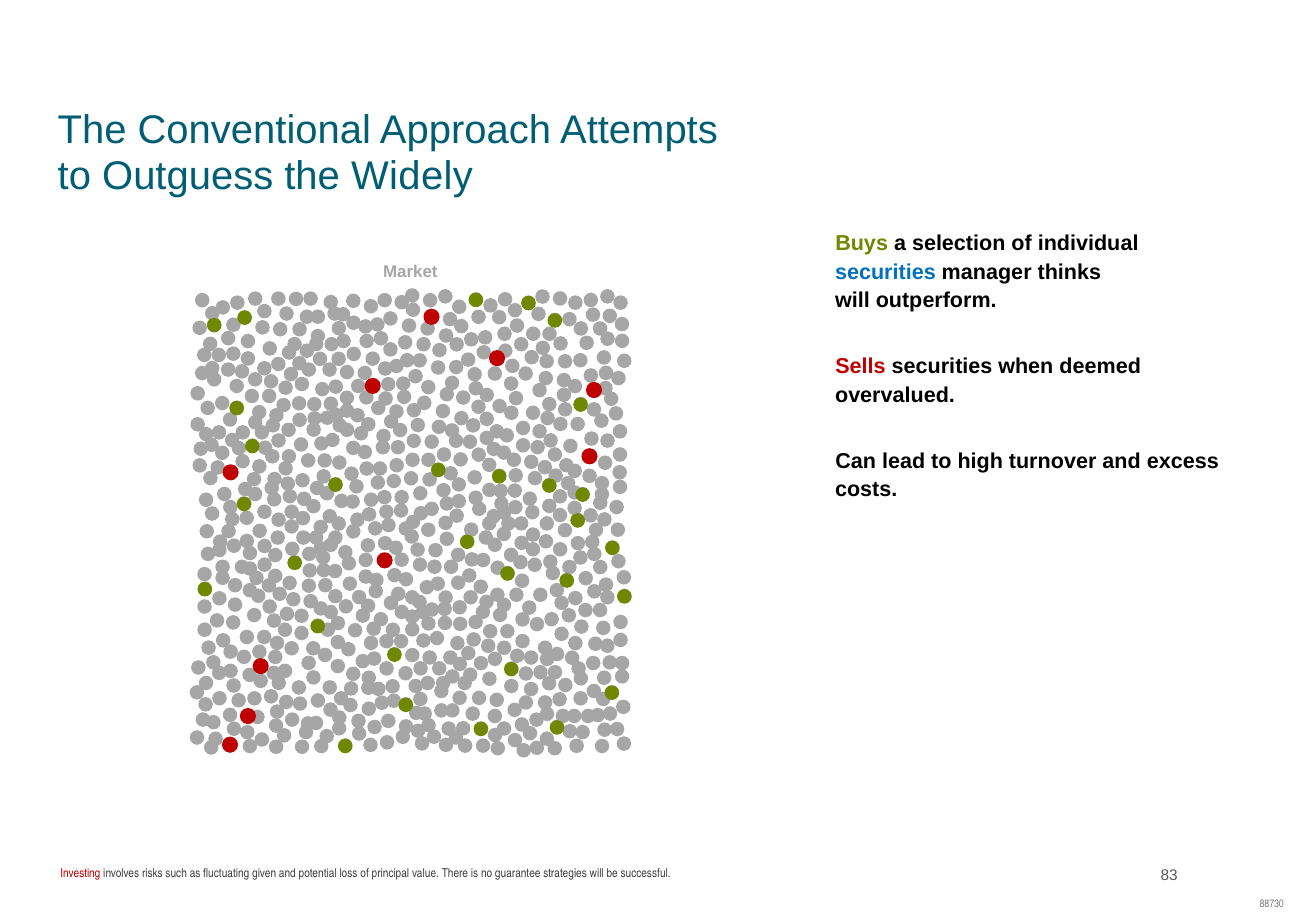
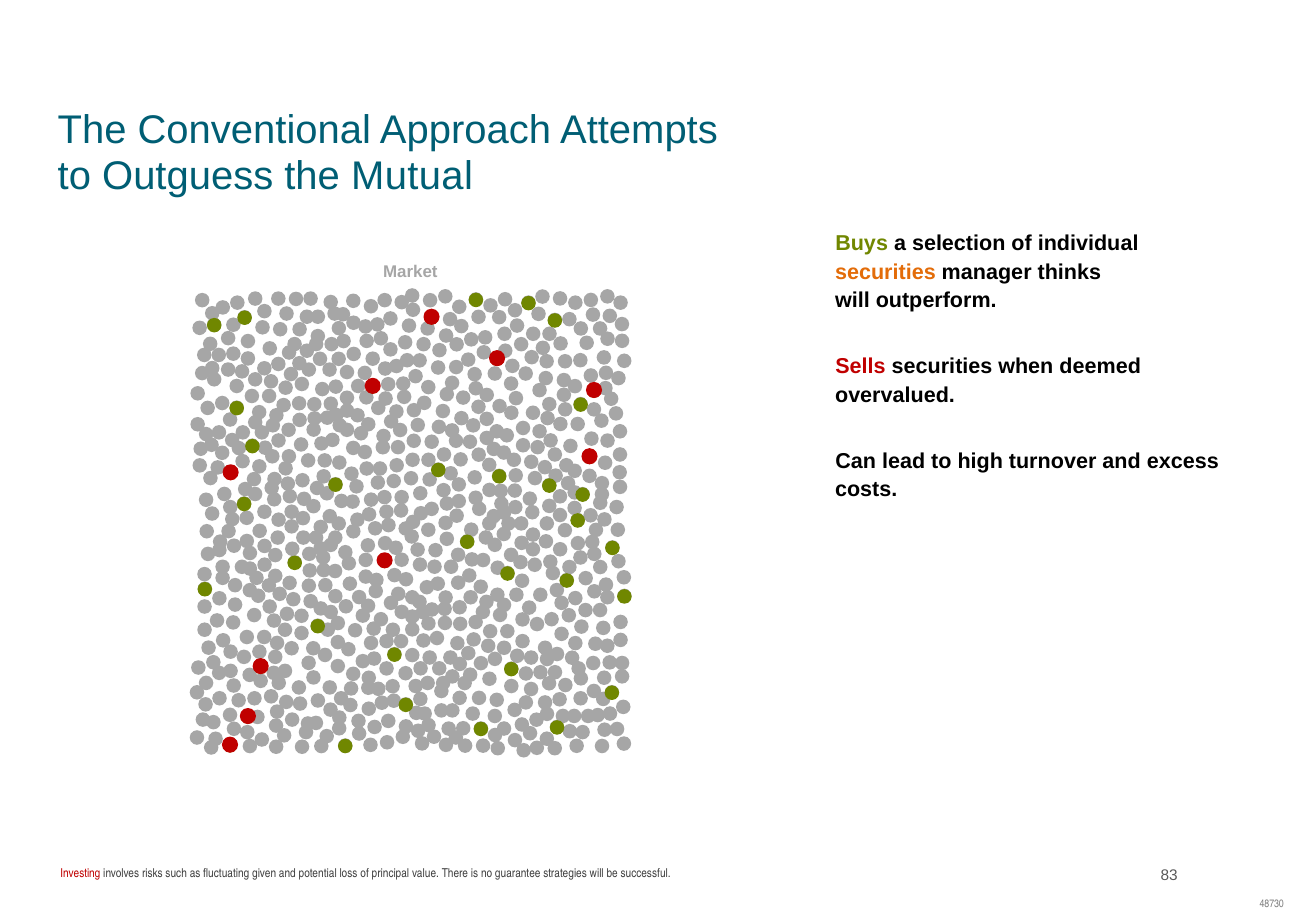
Widely: Widely -> Mutual
securities at (885, 272) colour: blue -> orange
88730: 88730 -> 48730
